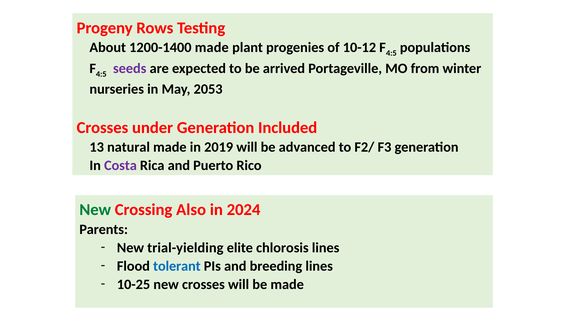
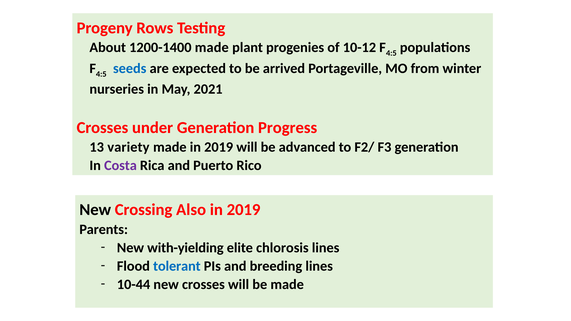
seeds colour: purple -> blue
2053: 2053 -> 2021
Included: Included -> Progress
natural: natural -> variety
New at (95, 210) colour: green -> black
2024 at (244, 210): 2024 -> 2019
trial-yielding: trial-yielding -> with-yielding
10-25: 10-25 -> 10-44
